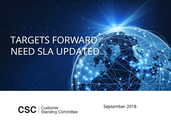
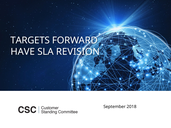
NEED: NEED -> HAVE
UPDATED: UPDATED -> REVISION
